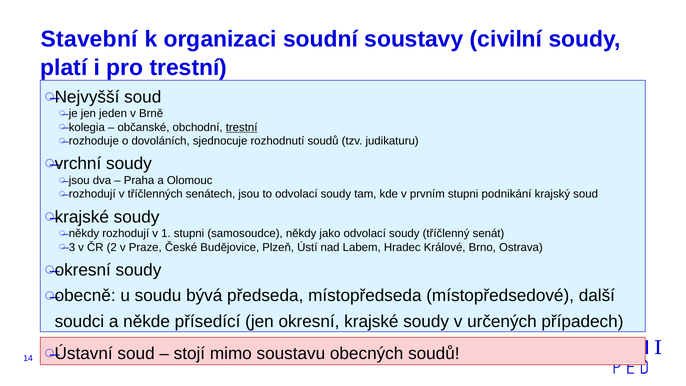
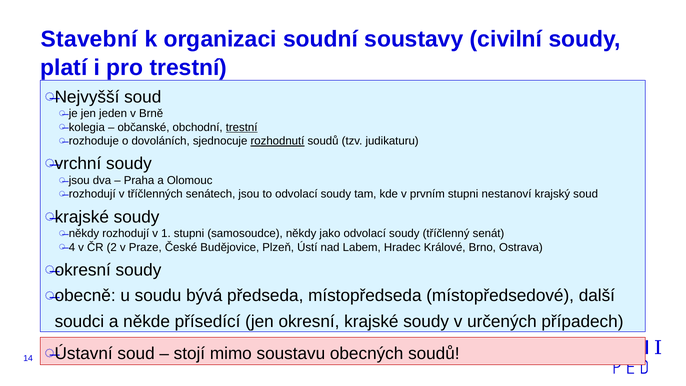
rozhodnutí underline: none -> present
podnikání: podnikání -> nestanoví
3: 3 -> 4
